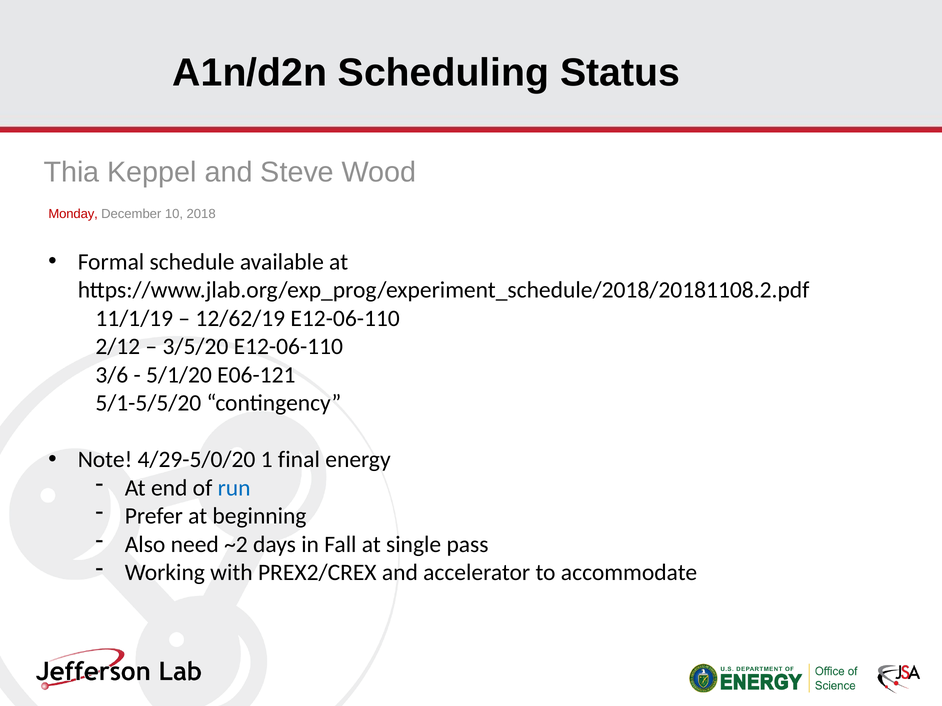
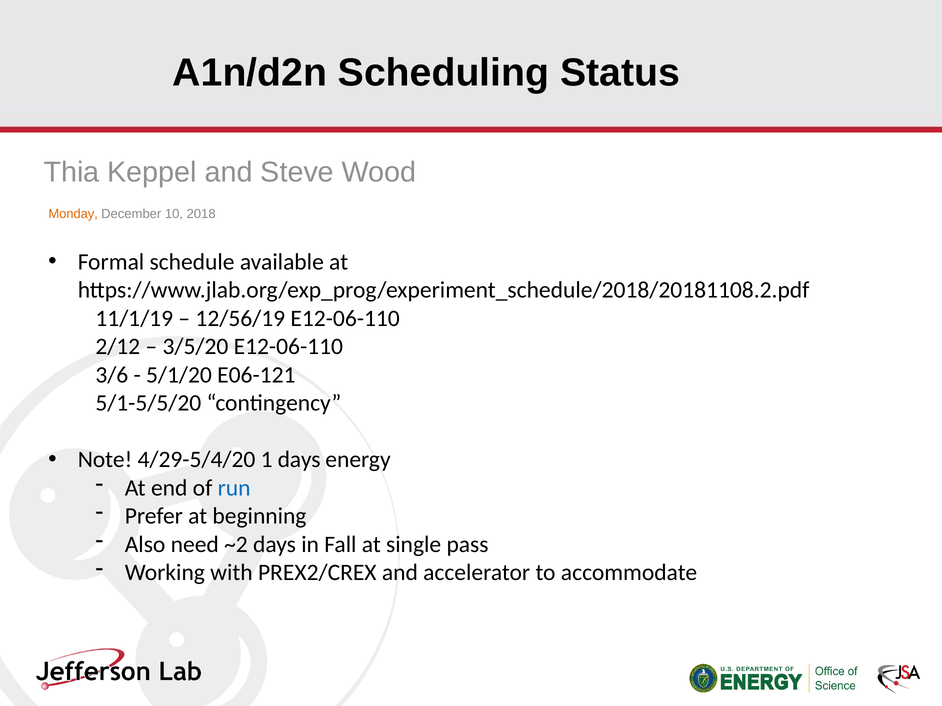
Monday colour: red -> orange
12/62/19: 12/62/19 -> 12/56/19
4/29-5/0/20: 4/29-5/0/20 -> 4/29-5/4/20
1 final: final -> days
